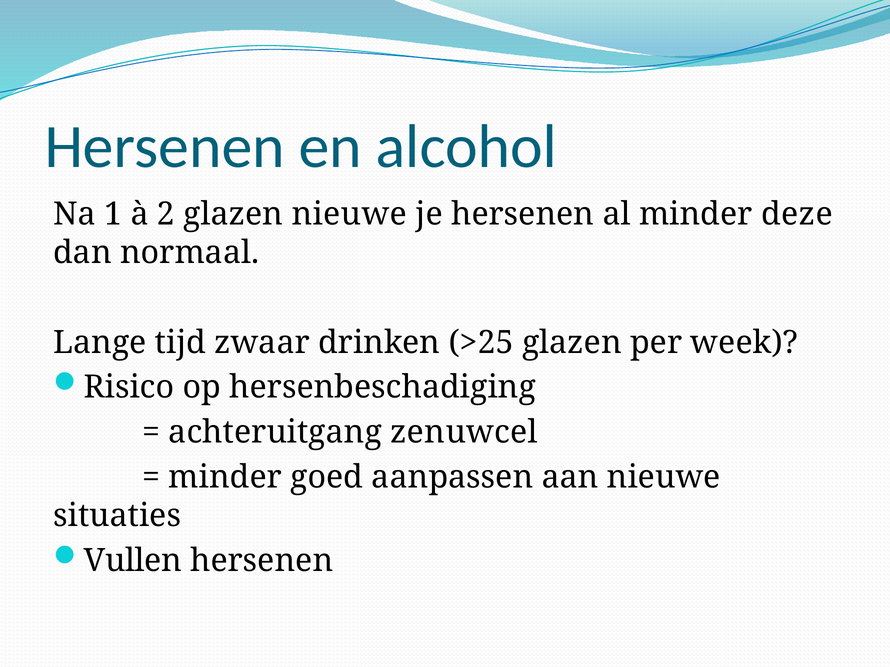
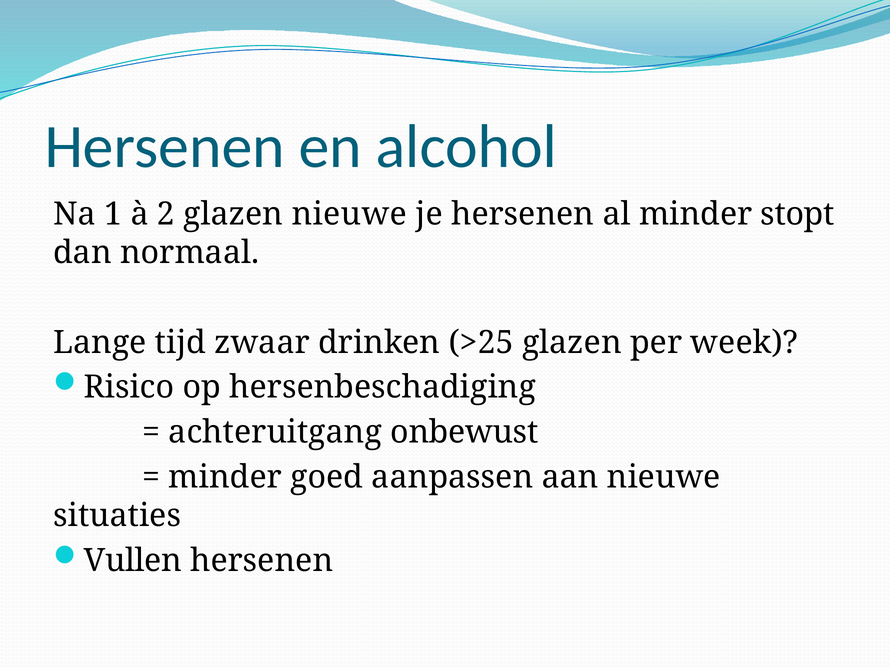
deze: deze -> stopt
zenuwcel: zenuwcel -> onbewust
